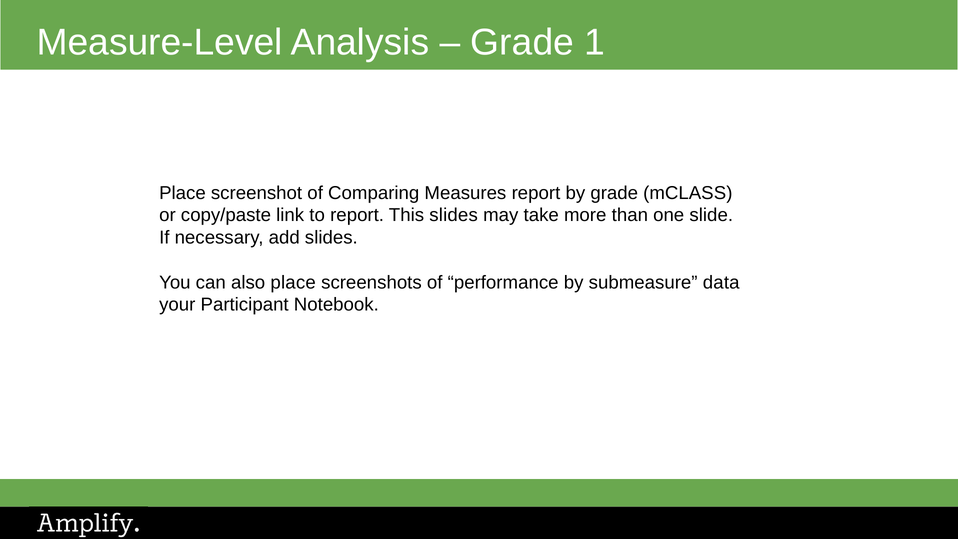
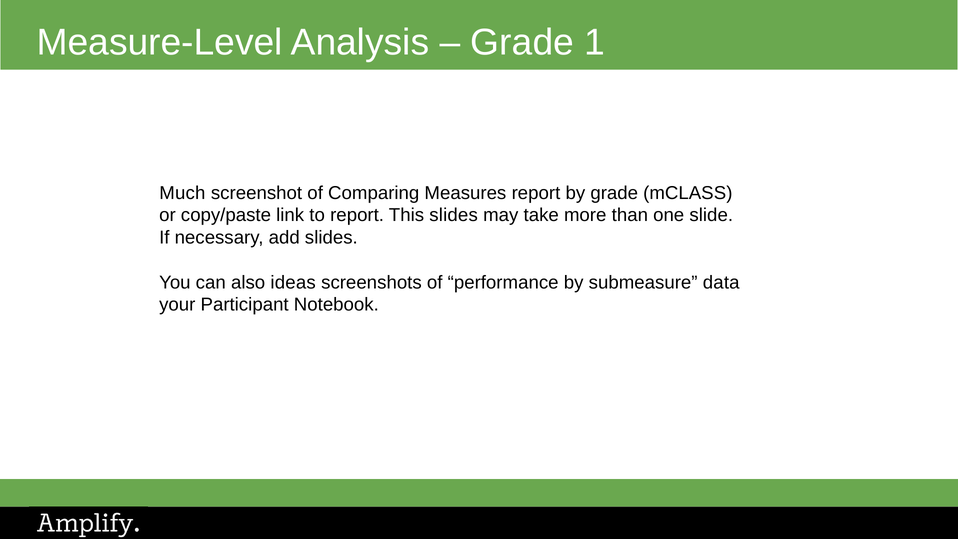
Place at (182, 193): Place -> Much
also place: place -> ideas
